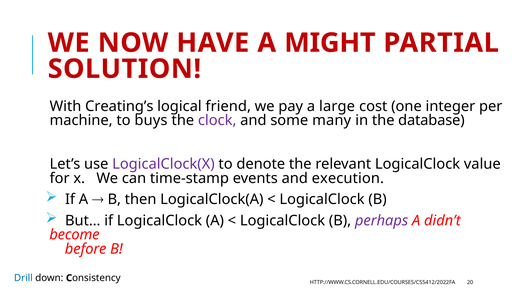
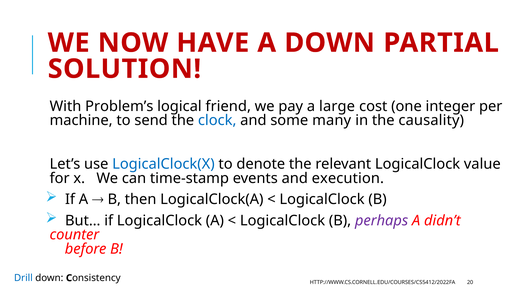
A MIGHT: MIGHT -> DOWN
Creating’s: Creating’s -> Problem’s
buys: buys -> send
clock colour: purple -> blue
database: database -> causality
LogicalClock(X colour: purple -> blue
become: become -> counter
